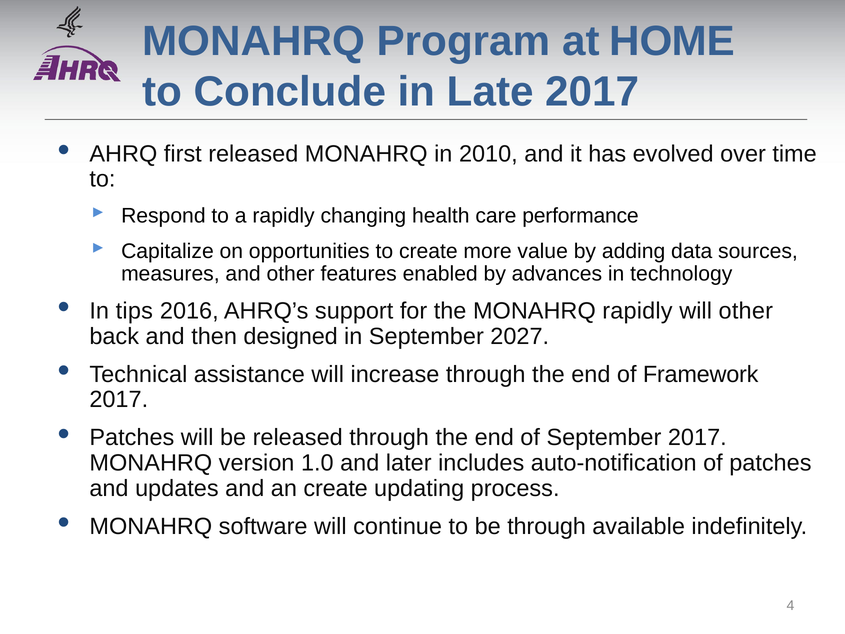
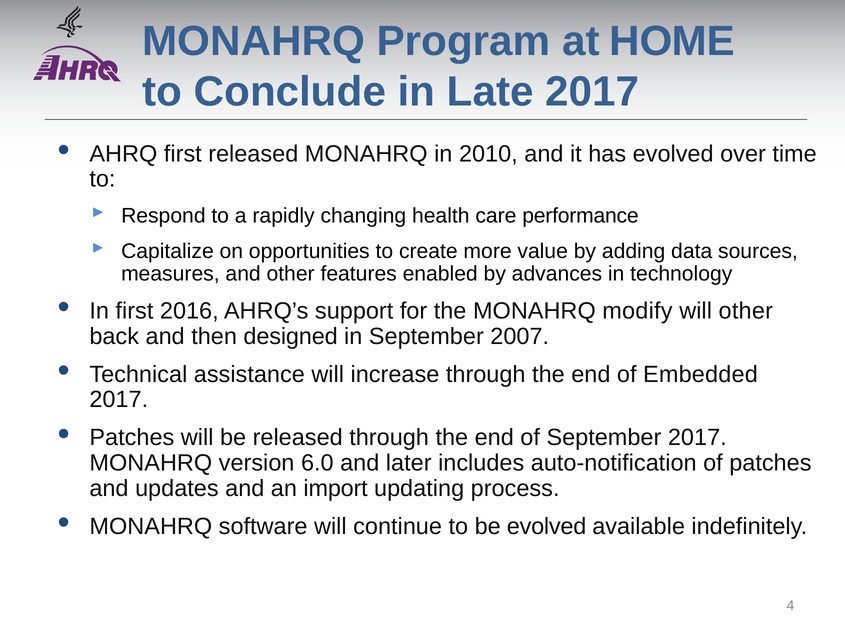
In tips: tips -> first
MONAHRQ rapidly: rapidly -> modify
2027: 2027 -> 2007
Framework: Framework -> Embedded
1.0: 1.0 -> 6.0
an create: create -> import
be through: through -> evolved
